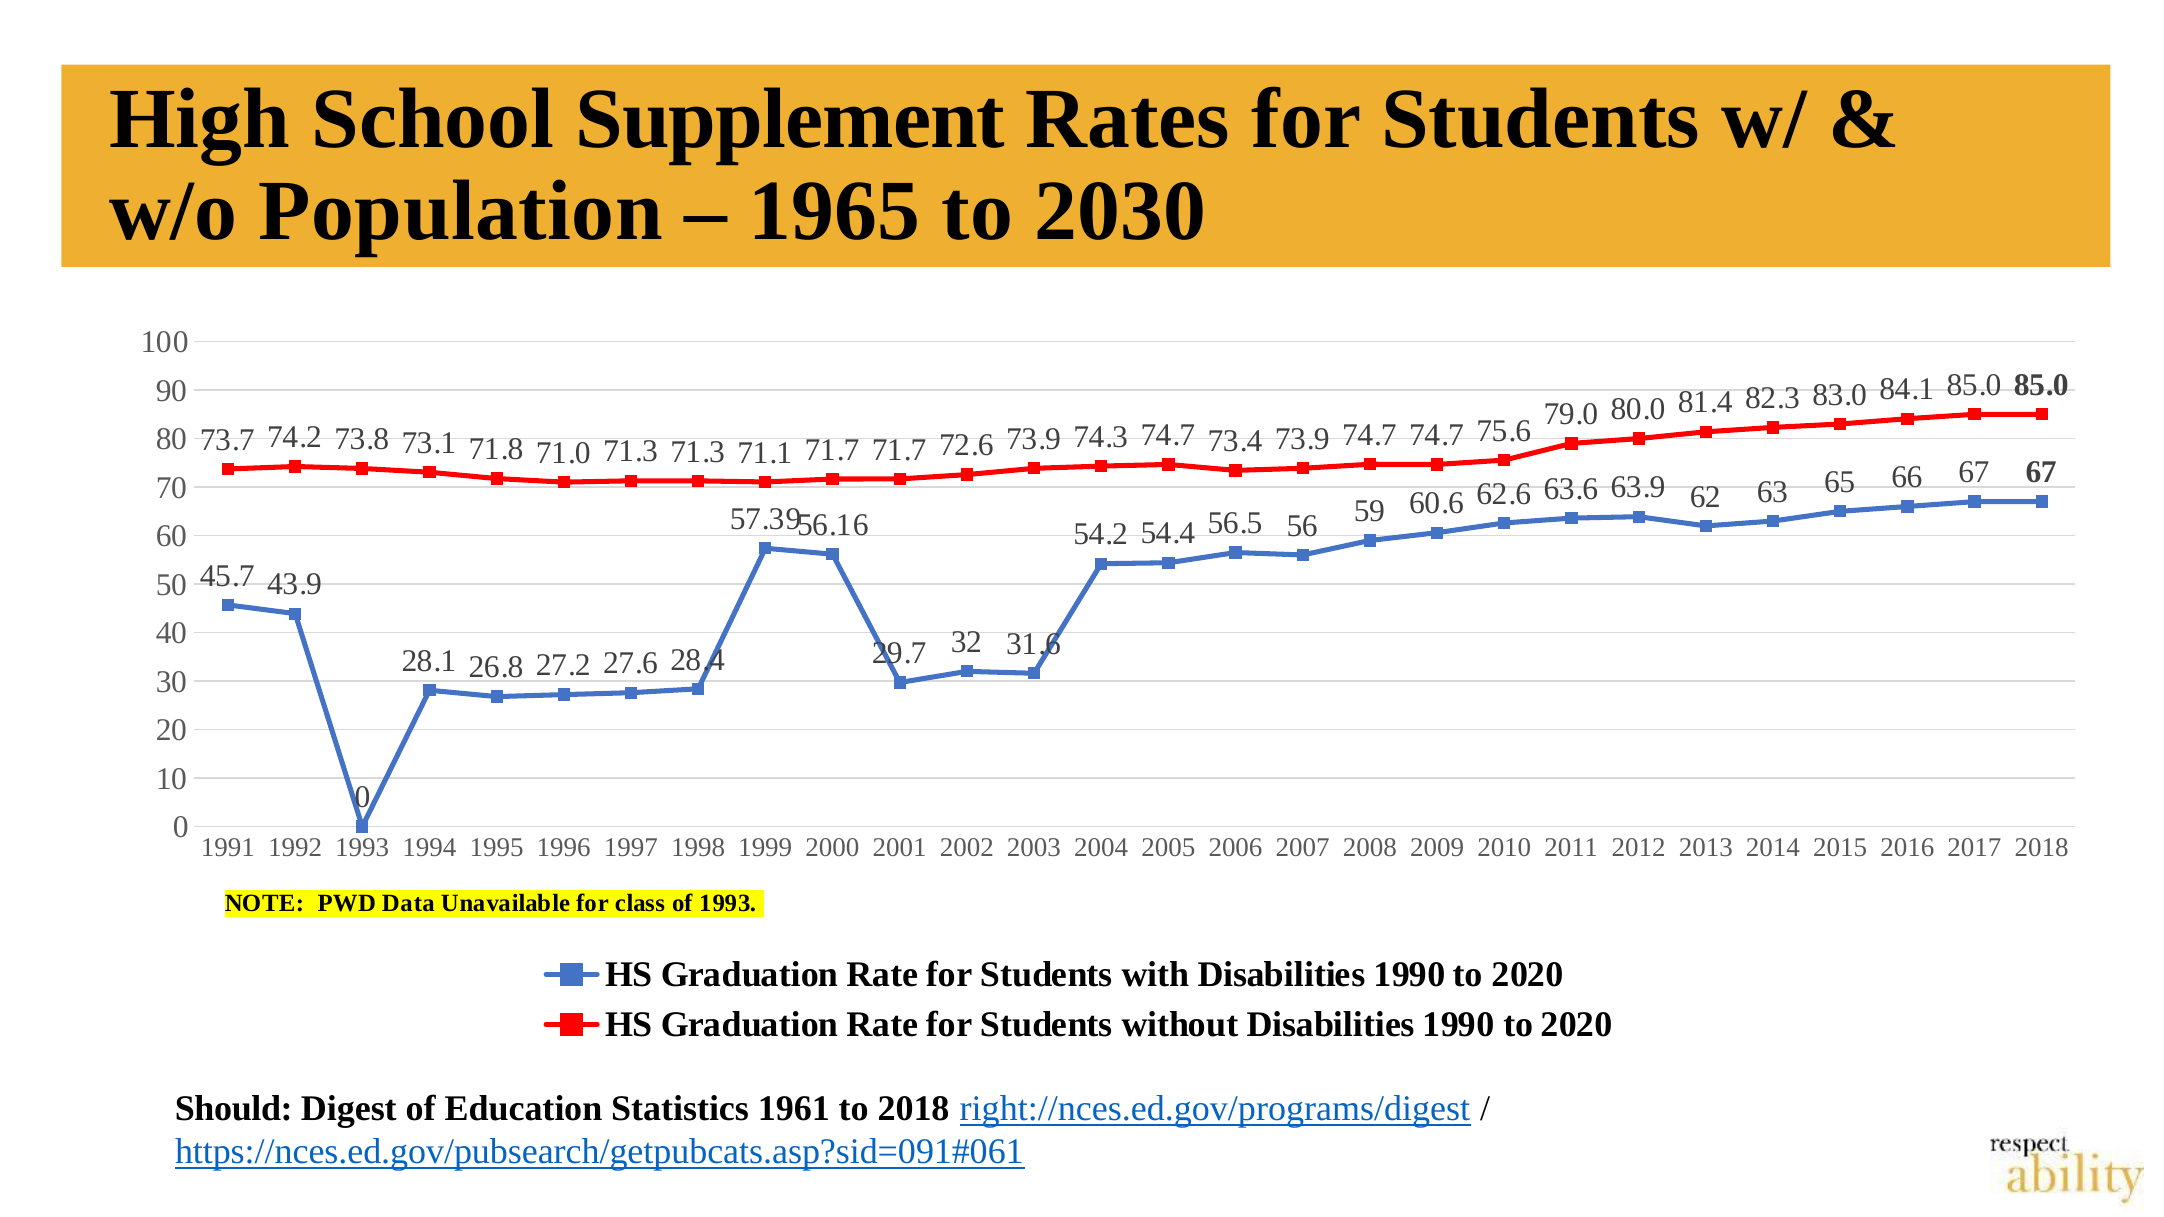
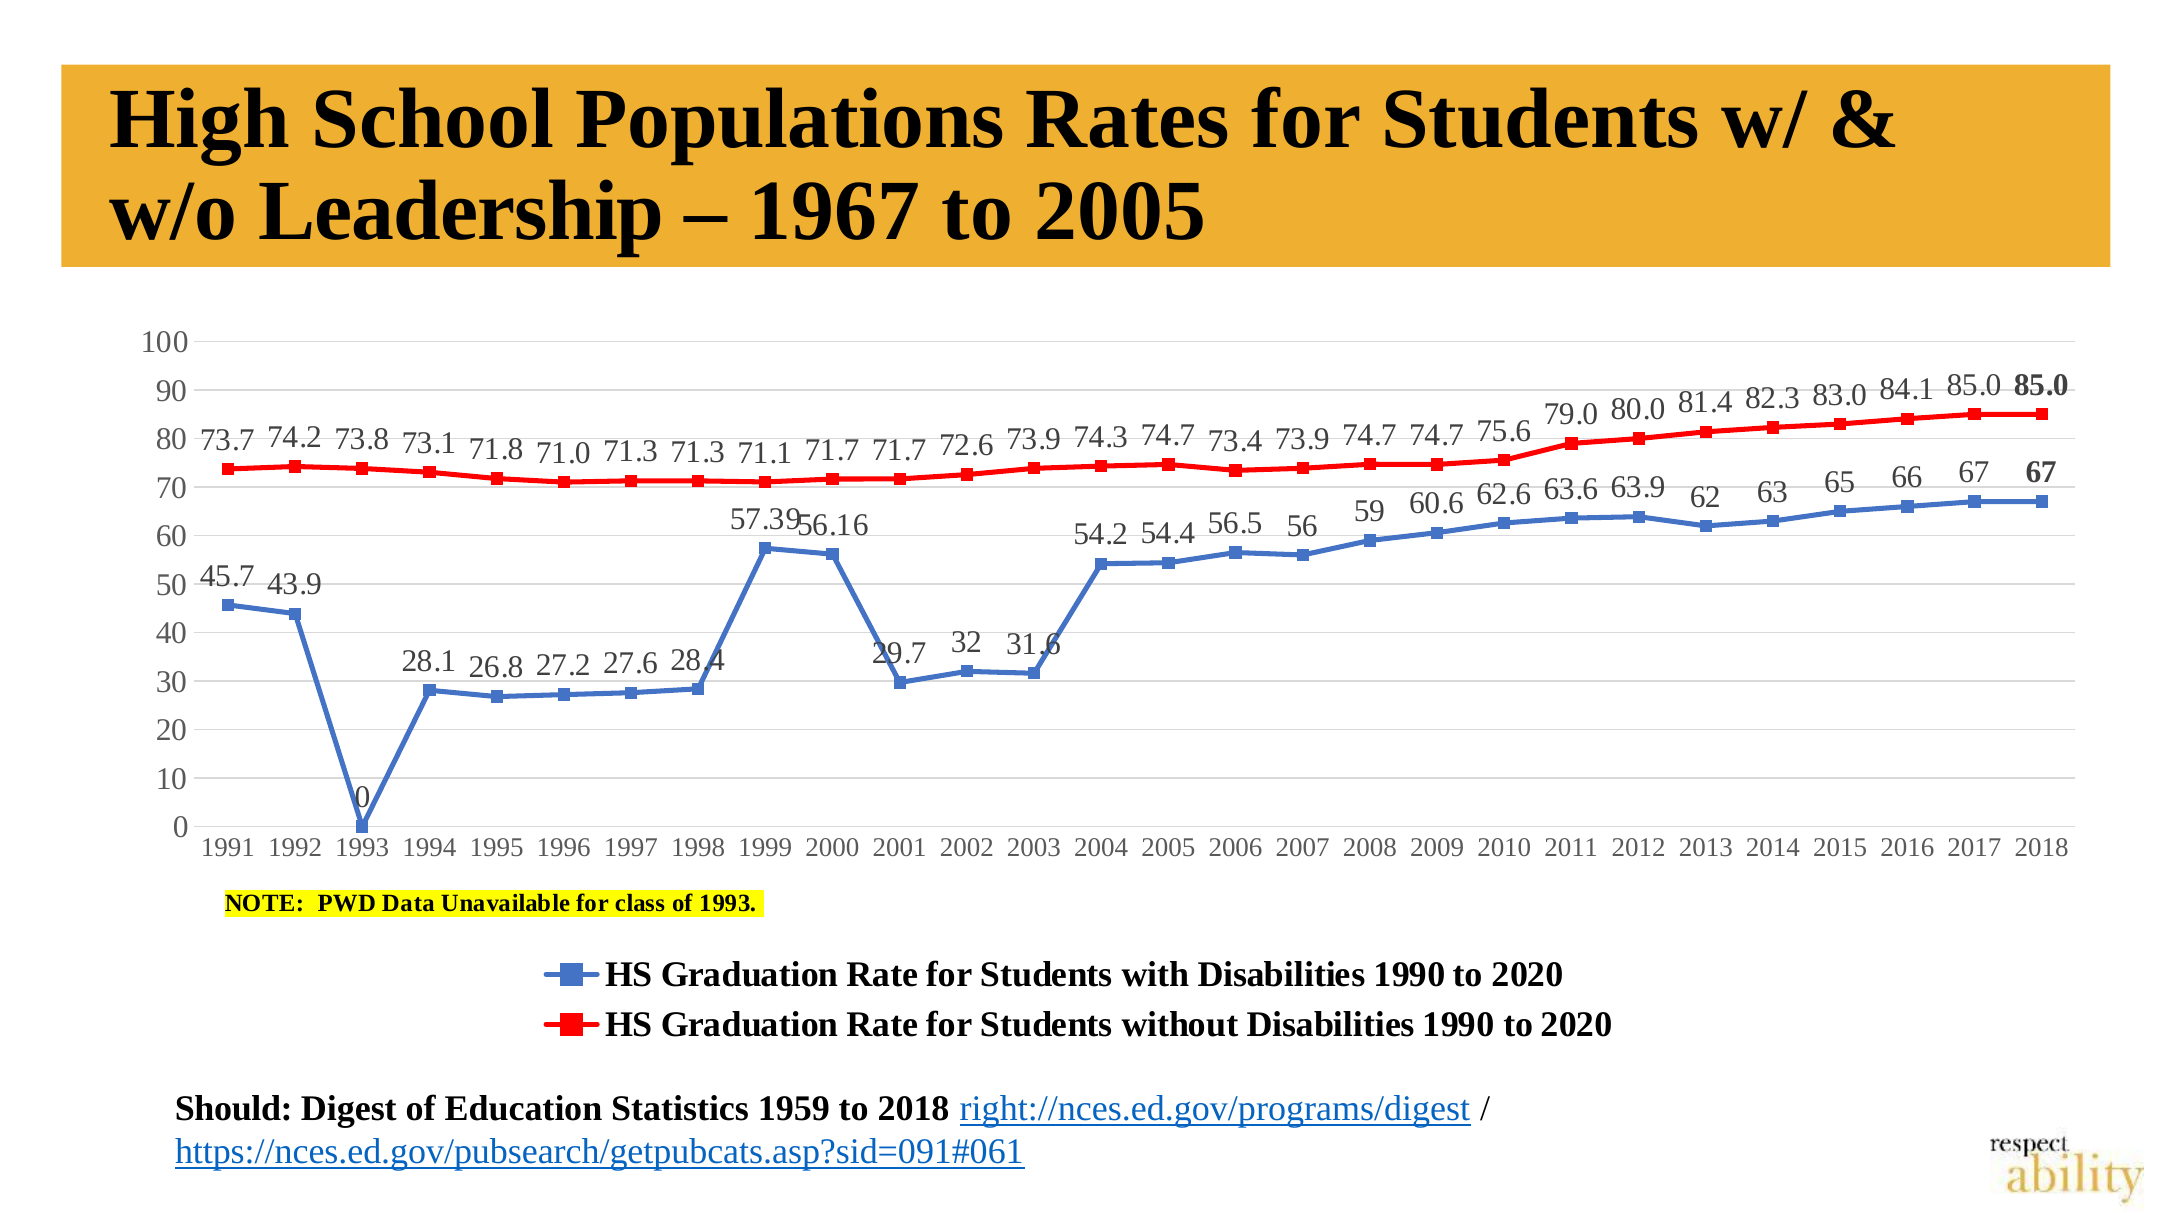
Supplement: Supplement -> Populations
Population: Population -> Leadership
1965: 1965 -> 1967
to 2030: 2030 -> 2005
1961: 1961 -> 1959
